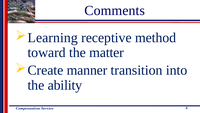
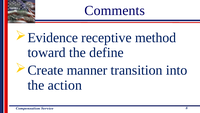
Learning: Learning -> Evidence
matter: matter -> define
ability: ability -> action
